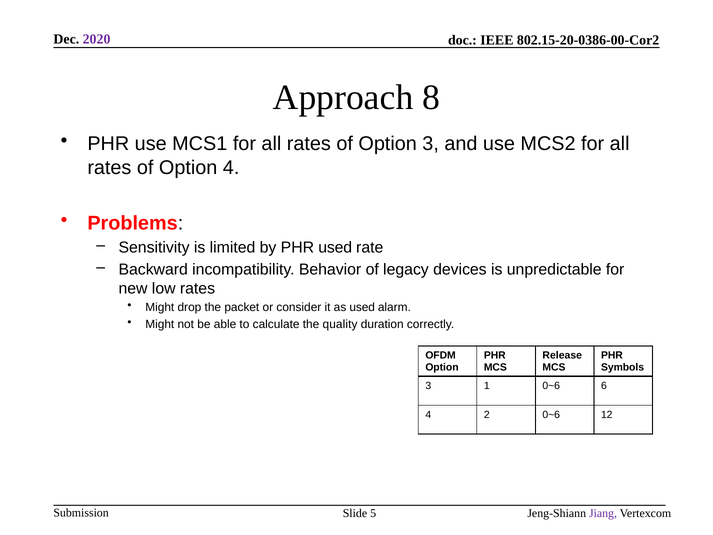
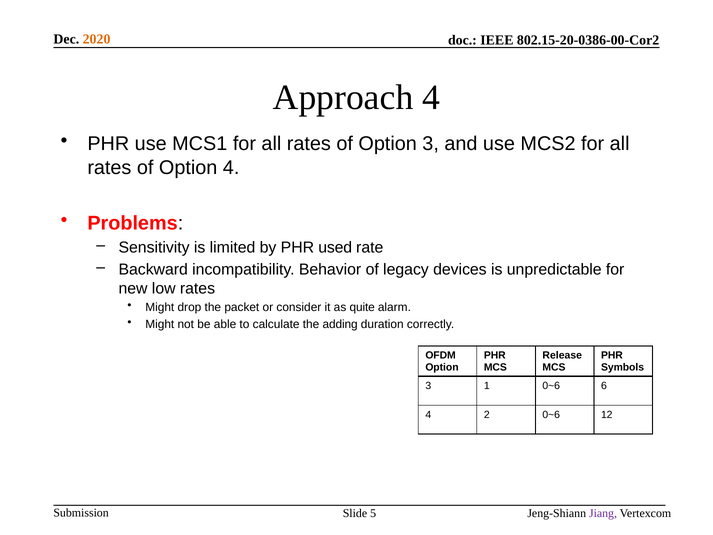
2020 colour: purple -> orange
Approach 8: 8 -> 4
as used: used -> quite
quality: quality -> adding
